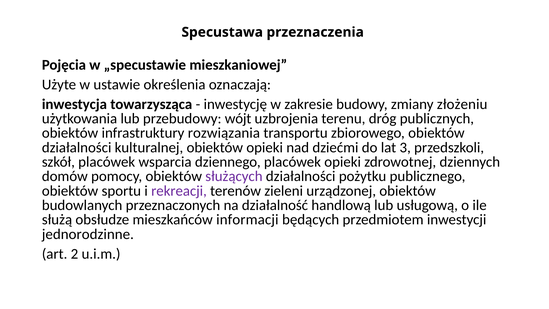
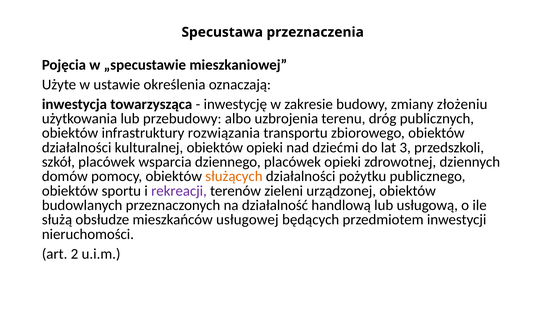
wójt: wójt -> albo
służących colour: purple -> orange
informacji: informacji -> usługowej
jednorodzinne: jednorodzinne -> nieruchomości
